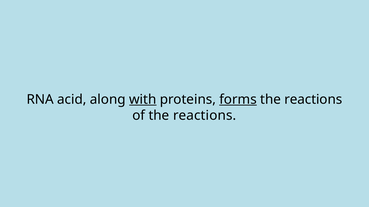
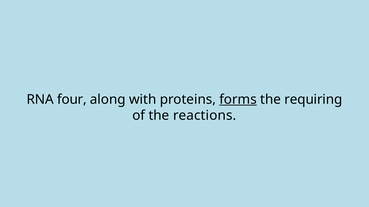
acid: acid -> four
with underline: present -> none
reactions at (313, 100): reactions -> requiring
